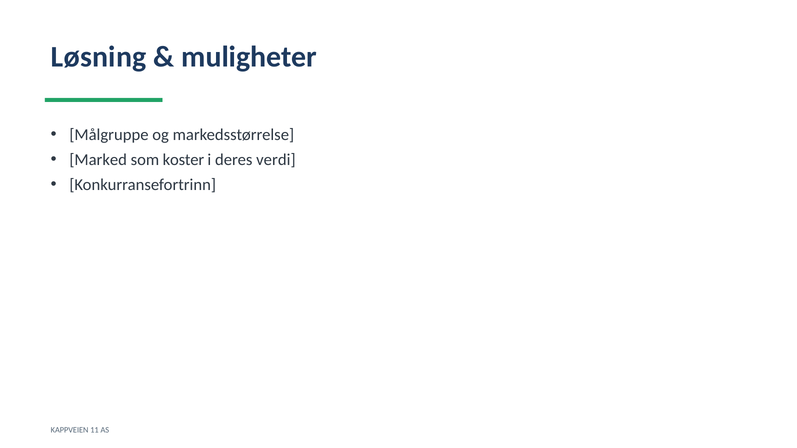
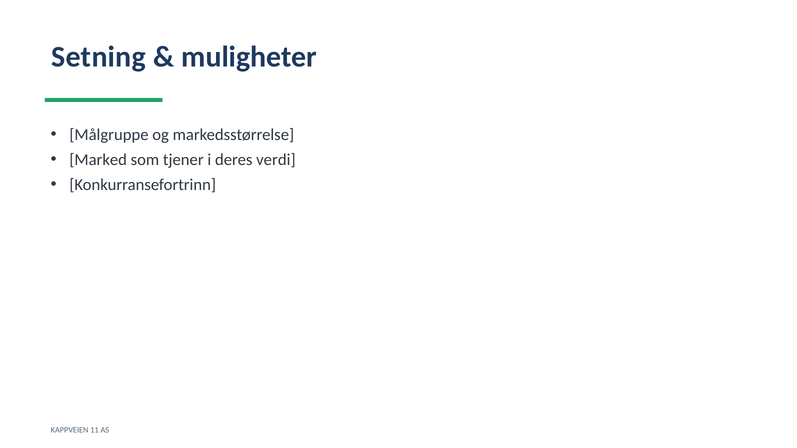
Løsning: Løsning -> Setning
koster: koster -> tjener
